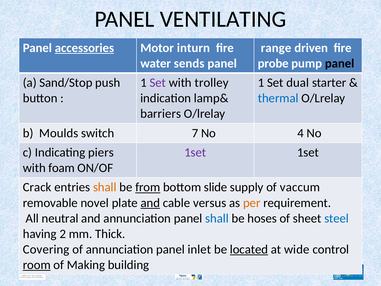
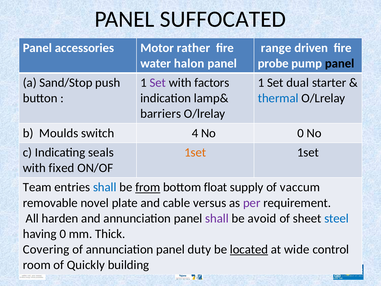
VENTILATING: VENTILATING -> SUFFOCATED
accessories underline: present -> none
inturn: inturn -> rather
sends: sends -> halon
trolley: trolley -> factors
7: 7 -> 4
No 4: 4 -> 0
piers: piers -> seals
1set at (195, 152) colour: purple -> orange
foam: foam -> fixed
Crack: Crack -> Team
shall at (105, 187) colour: orange -> blue
slide: slide -> float
and at (150, 203) underline: present -> none
per colour: orange -> purple
neutral: neutral -> harden
shall at (217, 218) colour: blue -> purple
hoses: hoses -> avoid
having 2: 2 -> 0
inlet: inlet -> duty
room underline: present -> none
Making: Making -> Quickly
